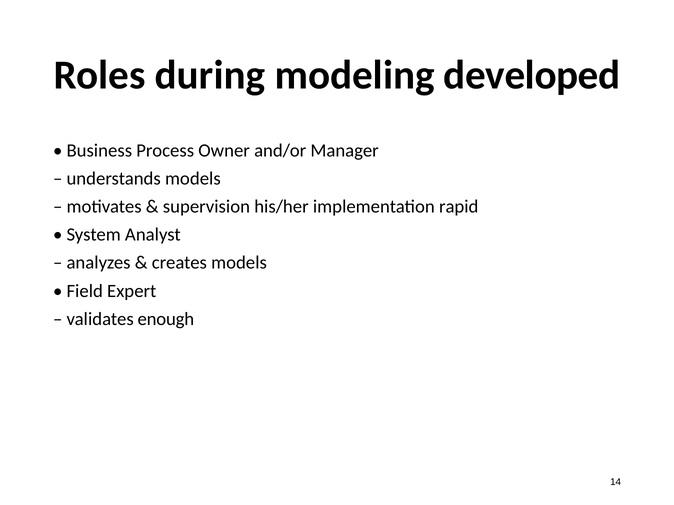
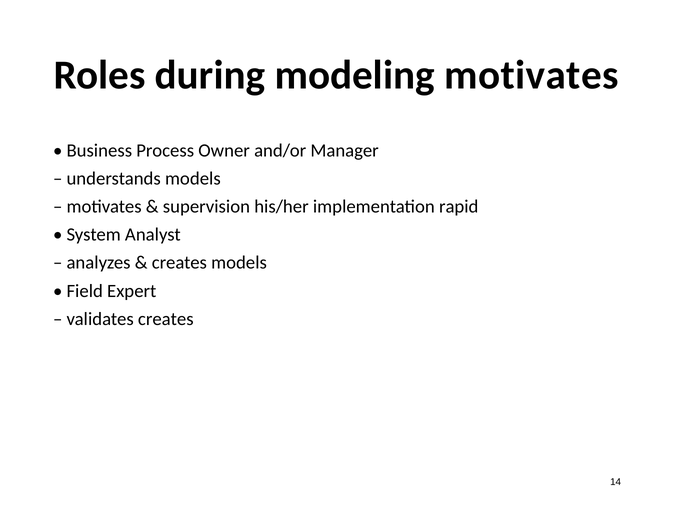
modeling developed: developed -> motivates
validates enough: enough -> creates
